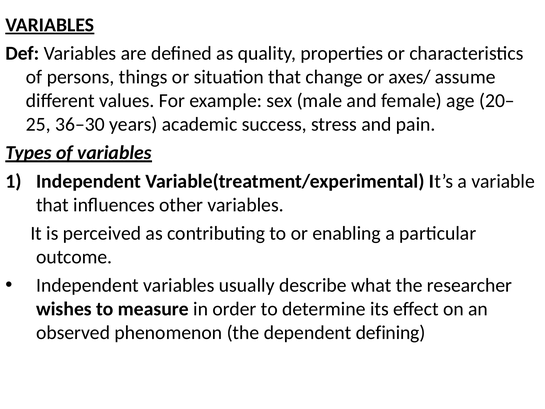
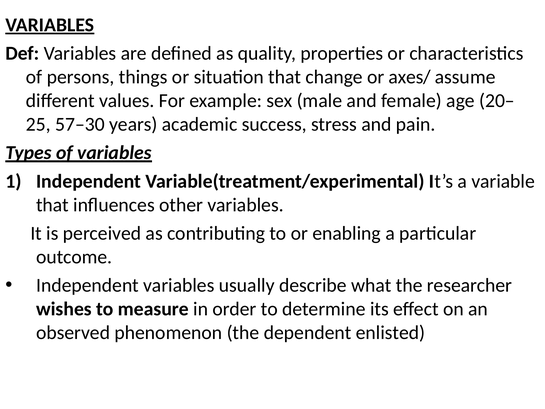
36–30: 36–30 -> 57–30
defining: defining -> enlisted
